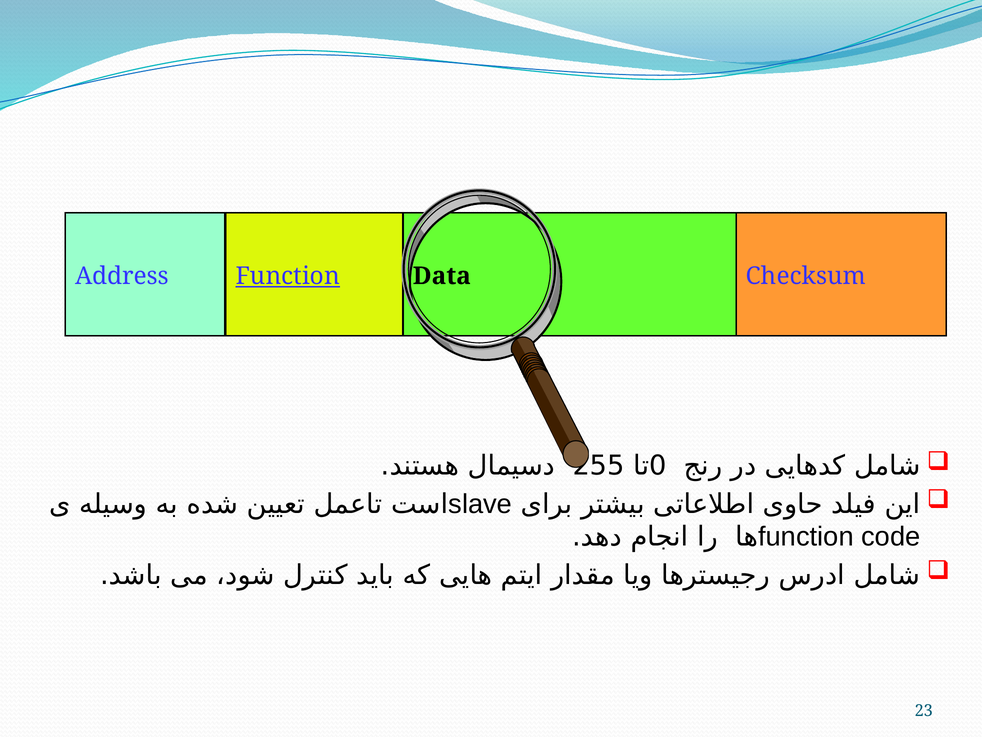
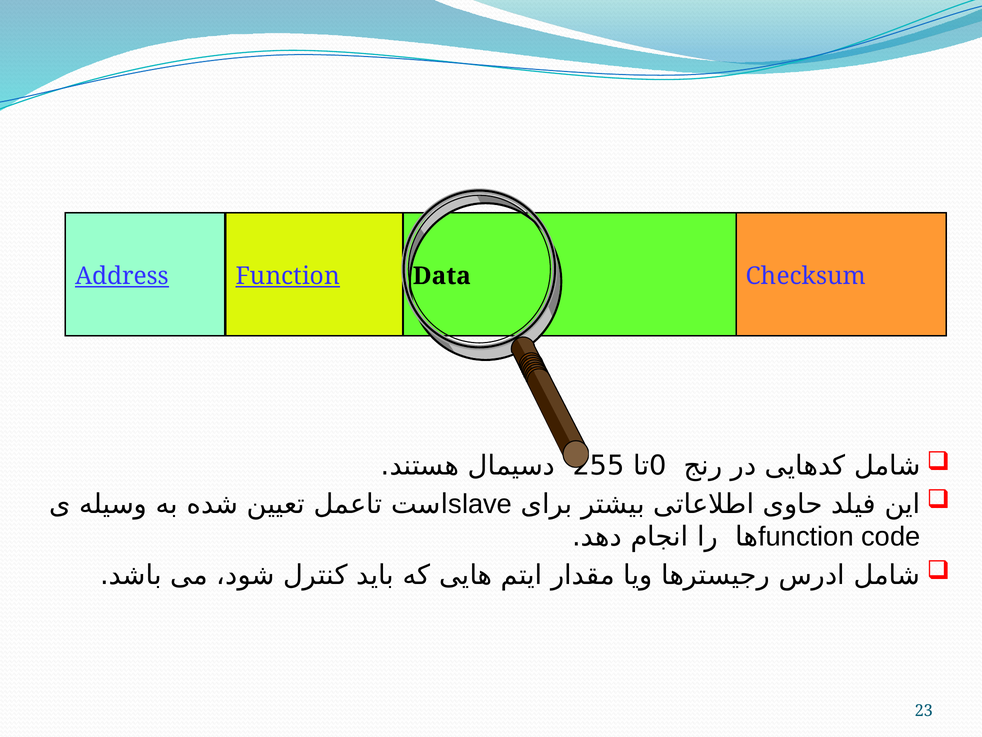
Address underline: none -> present
